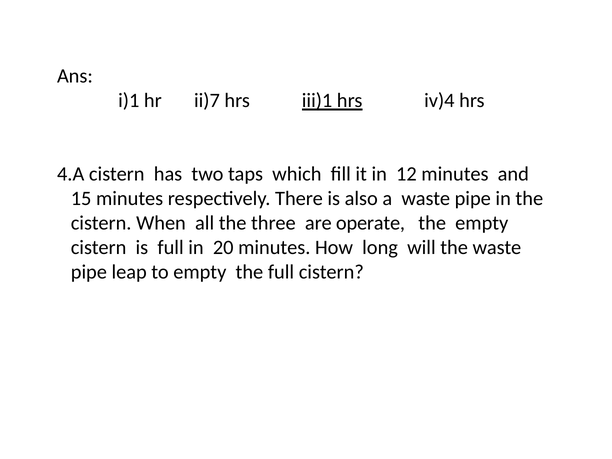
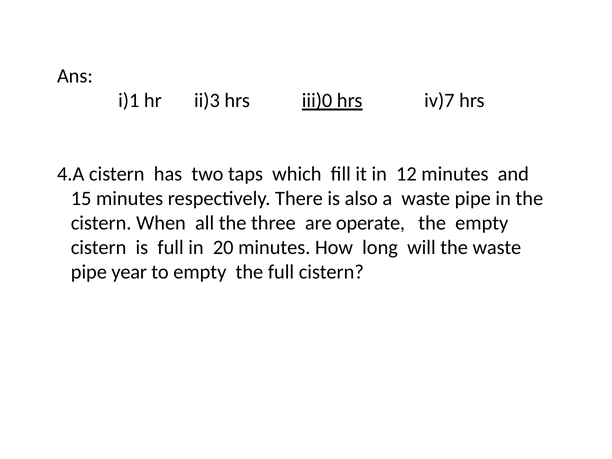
ii)7: ii)7 -> ii)3
iii)1: iii)1 -> iii)0
iv)4: iv)4 -> iv)7
leap: leap -> year
